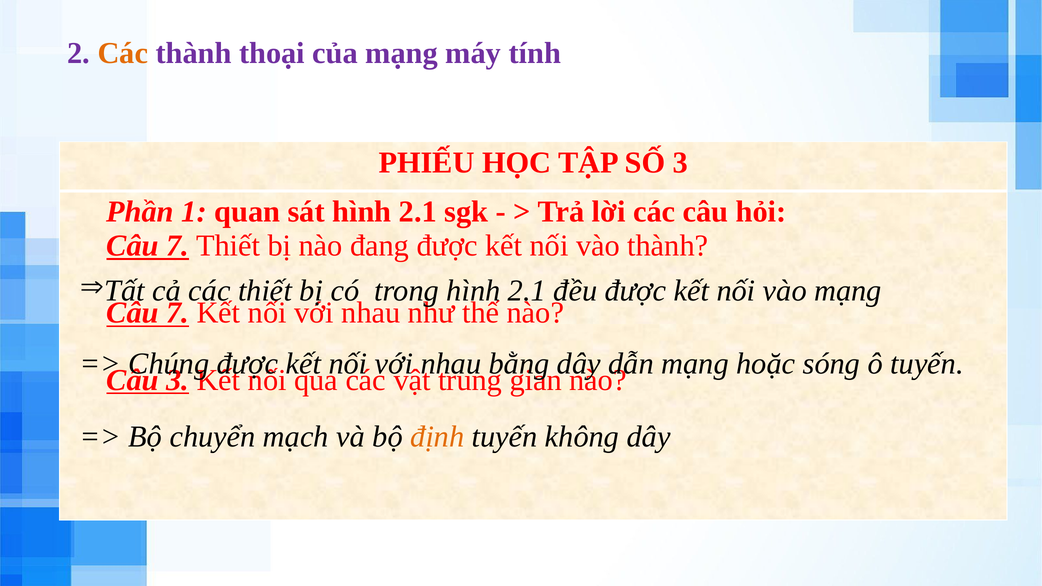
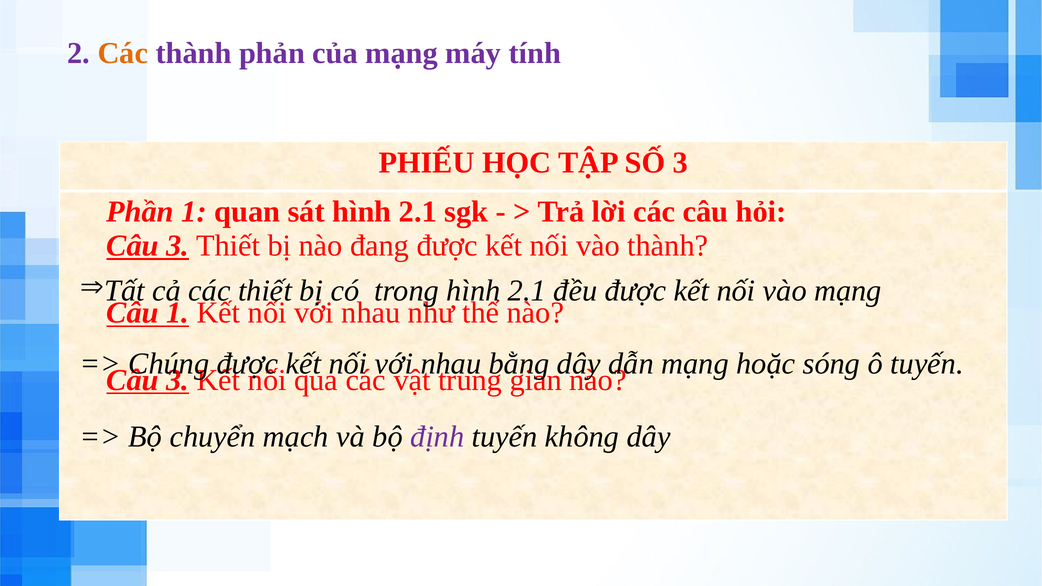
thoại: thoại -> phản
7 at (178, 246): 7 -> 3
7 at (178, 313): 7 -> 1
định colour: orange -> purple
